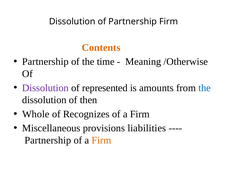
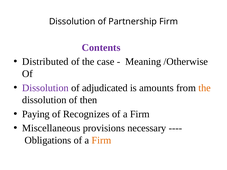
Contents colour: orange -> purple
Partnership at (45, 62): Partnership -> Distributed
time: time -> case
represented: represented -> adjudicated
the at (205, 88) colour: blue -> orange
Whole: Whole -> Paying
liabilities: liabilities -> necessary
Partnership at (48, 140): Partnership -> Obligations
